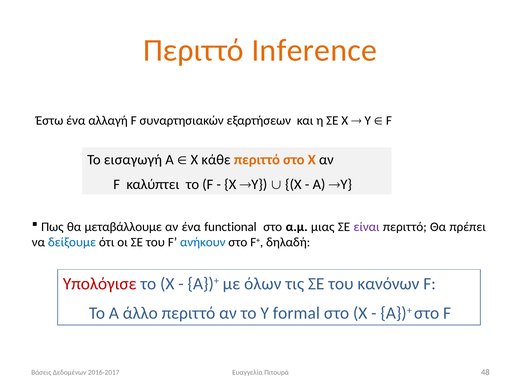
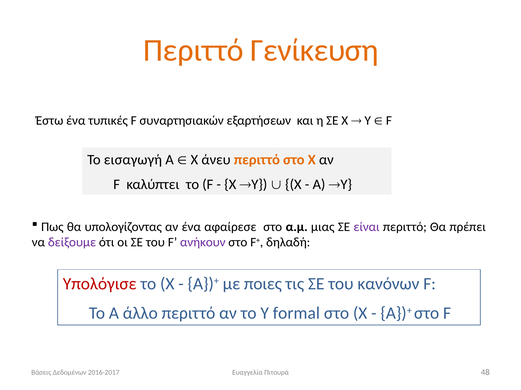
Inference: Inference -> Γενίκευση
αλλαγή: αλλαγή -> τυπικές
κάθε: κάθε -> άνευ
μεταβάλλουμε: μεταβάλλουμε -> υπολογίζοντας
functional: functional -> αφαίρεσε
δείξουμε colour: blue -> purple
ανήκουν colour: blue -> purple
όλων: όλων -> ποιες
